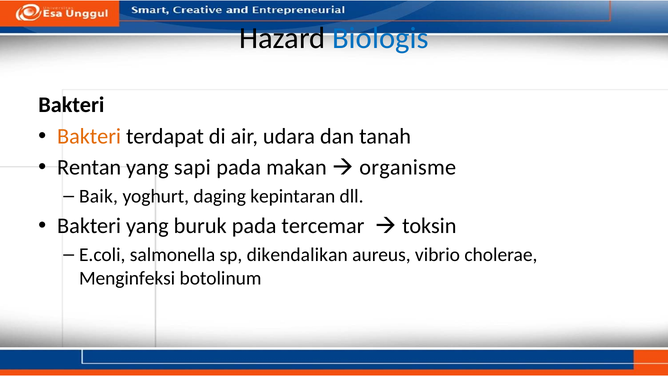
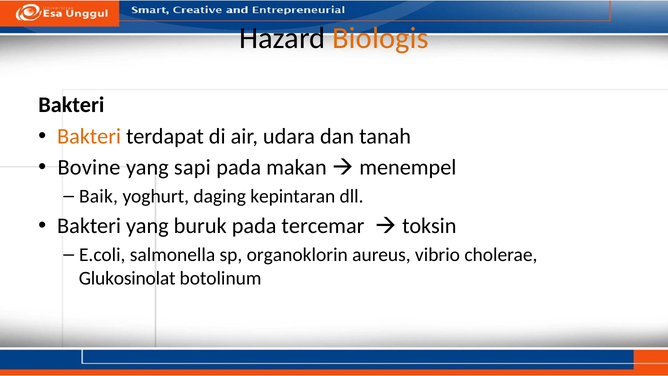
Biologis colour: blue -> orange
Rentan: Rentan -> Bovine
organisme: organisme -> menempel
dikendalikan: dikendalikan -> organoklorin
Menginfeksi: Menginfeksi -> Glukosinolat
